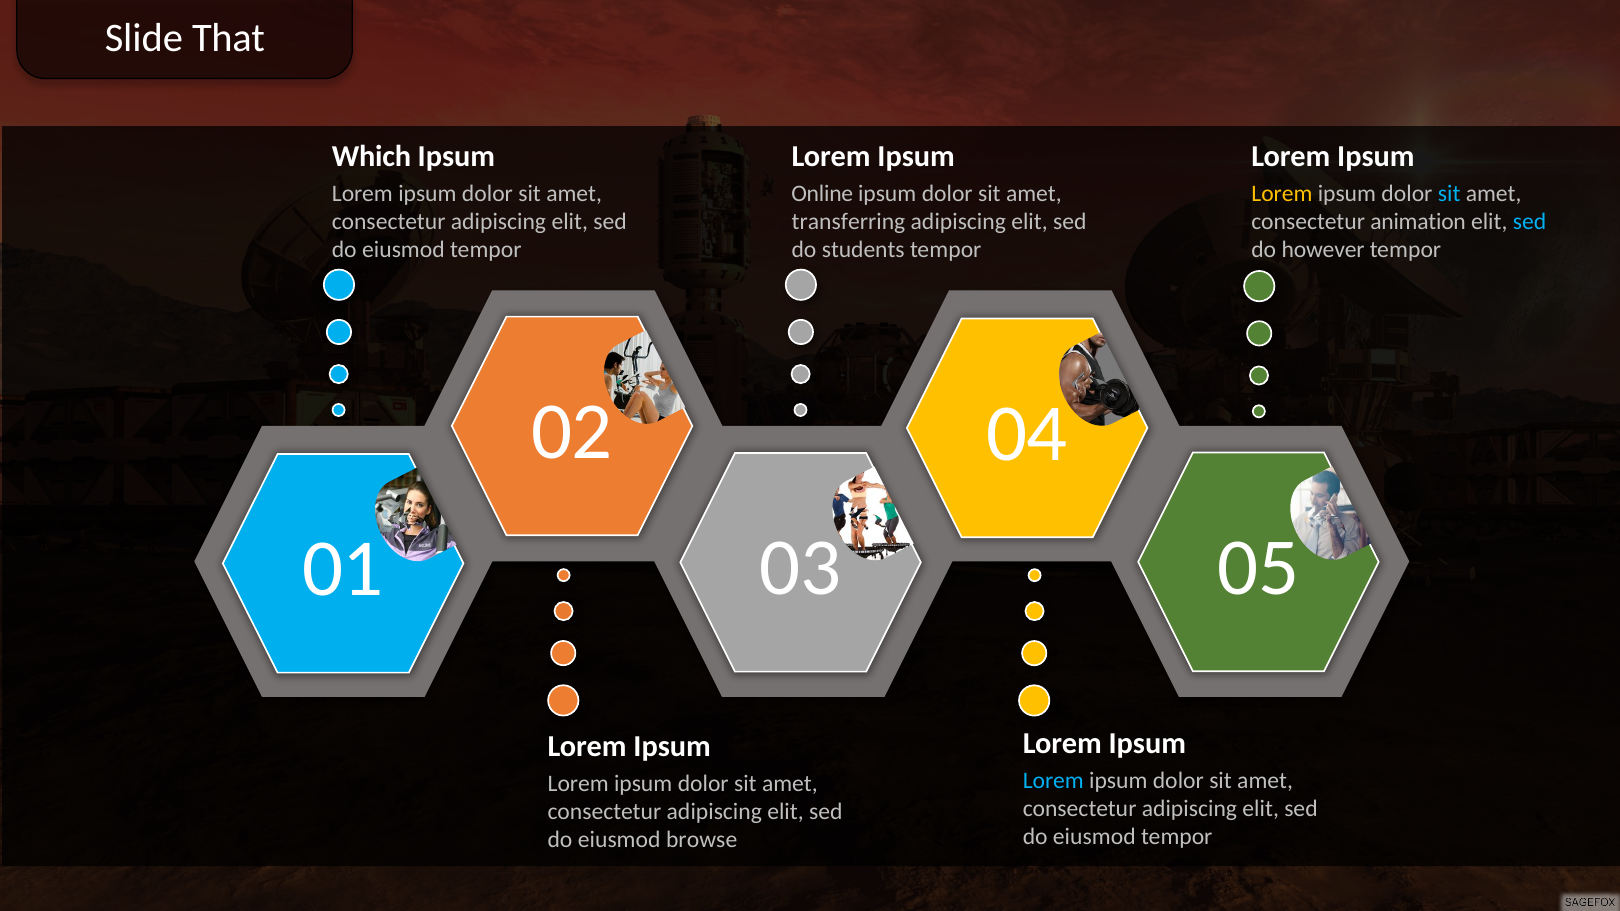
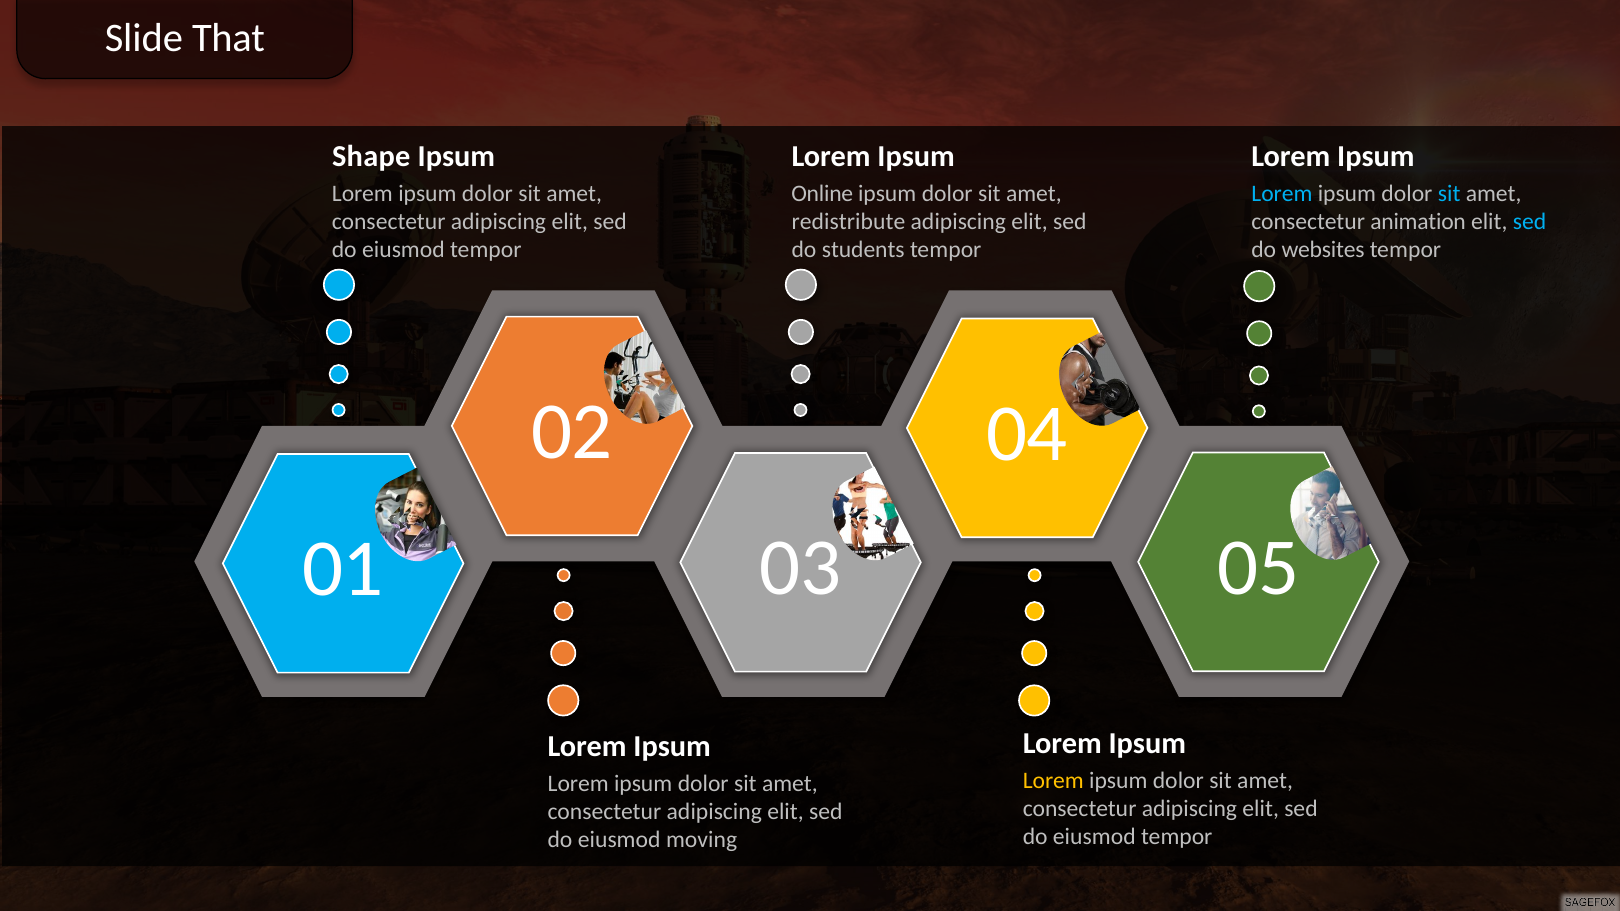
Which: Which -> Shape
Lorem at (1282, 193) colour: yellow -> light blue
transferring: transferring -> redistribute
however: however -> websites
Lorem at (1053, 781) colour: light blue -> yellow
browse: browse -> moving
